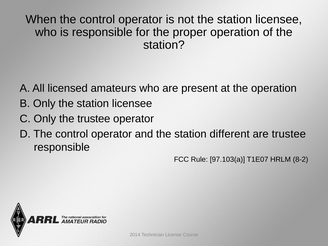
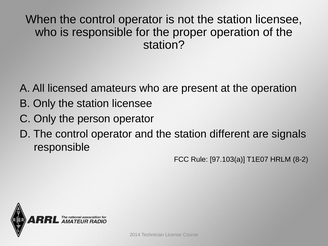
the trustee: trustee -> person
are trustee: trustee -> signals
